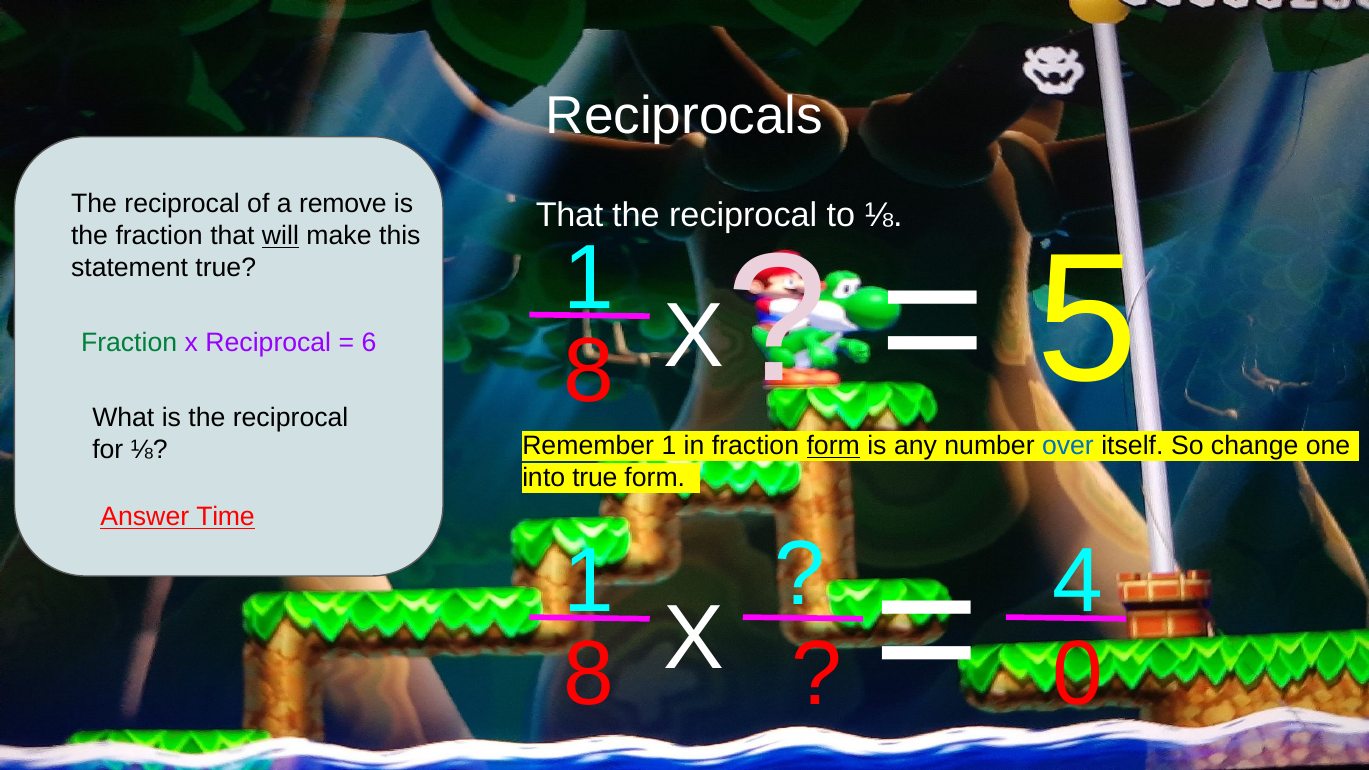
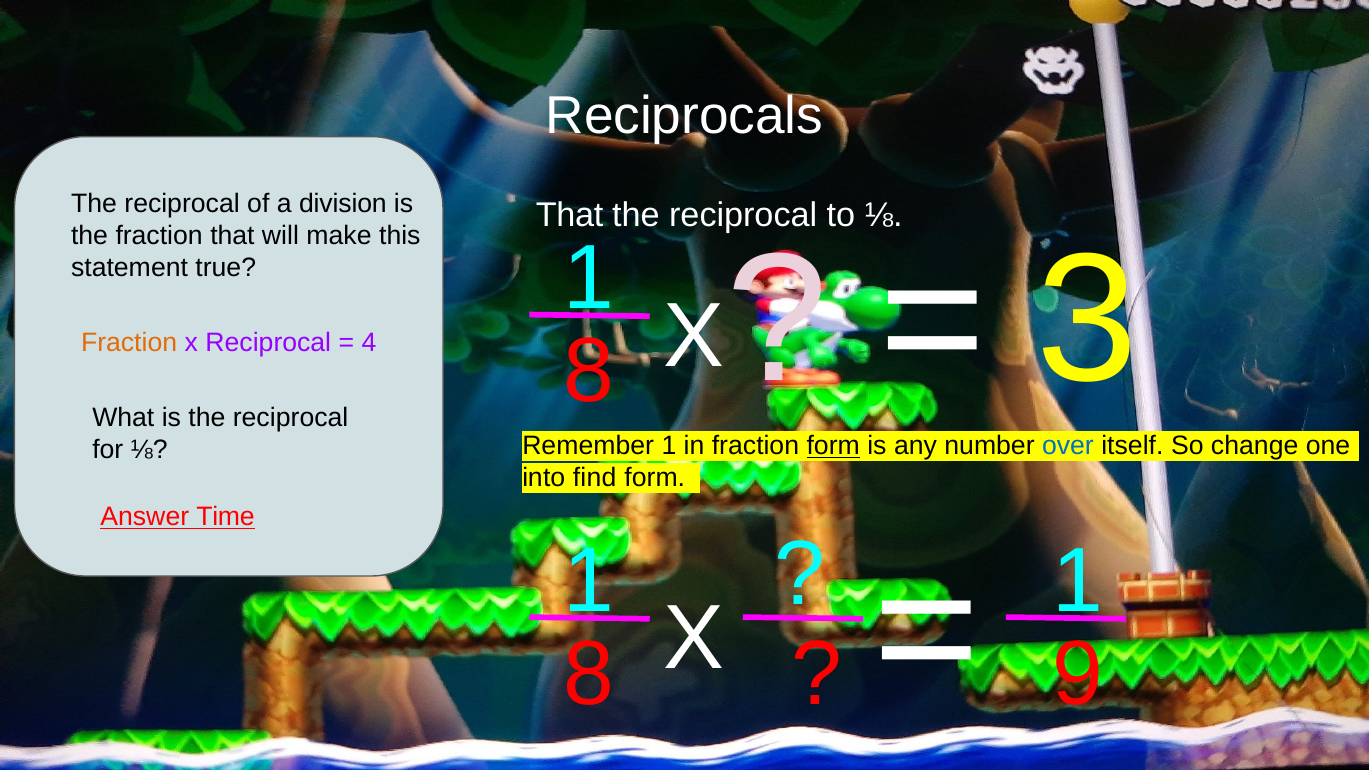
remove: remove -> division
will underline: present -> none
5: 5 -> 3
Fraction at (129, 343) colour: green -> orange
6: 6 -> 4
into true: true -> find
4 at (1078, 581): 4 -> 1
0: 0 -> 9
